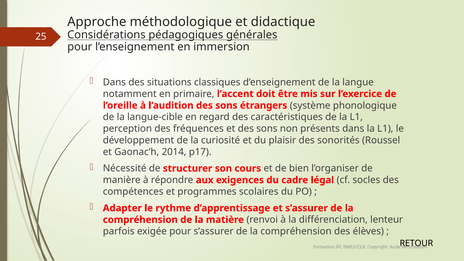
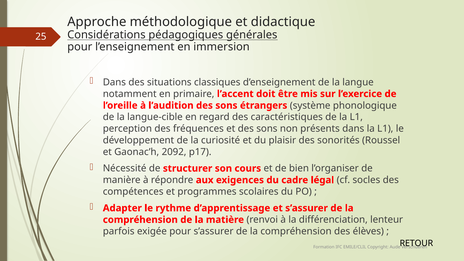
2014: 2014 -> 2092
